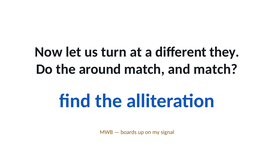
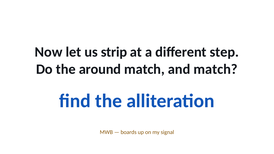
turn: turn -> strip
they: they -> step
